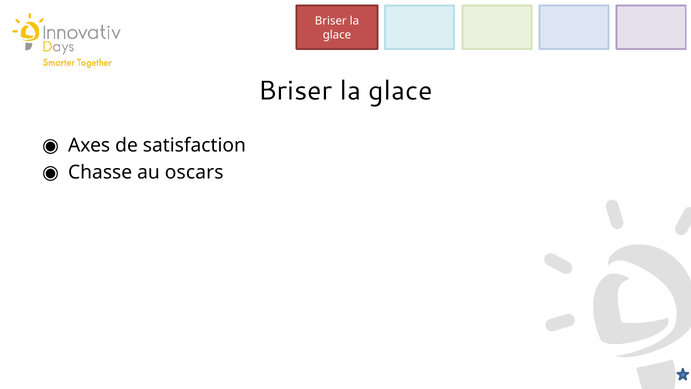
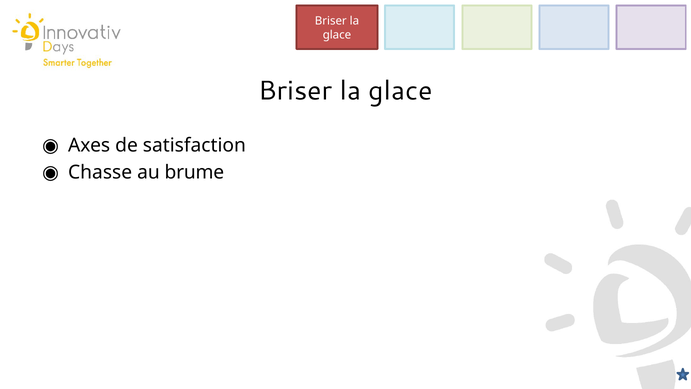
oscars: oscars -> brume
